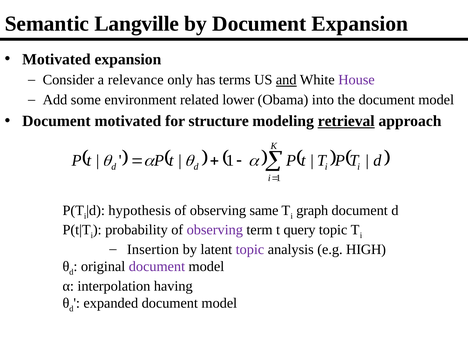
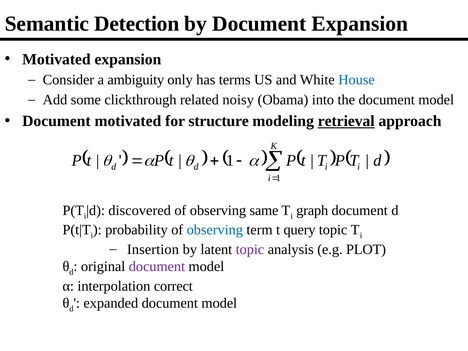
Langville: Langville -> Detection
relevance: relevance -> ambiguity
and underline: present -> none
House colour: purple -> blue
environment: environment -> clickthrough
lower: lower -> noisy
hypothesis: hypothesis -> discovered
observing at (215, 230) colour: purple -> blue
HIGH: HIGH -> PLOT
having: having -> correct
